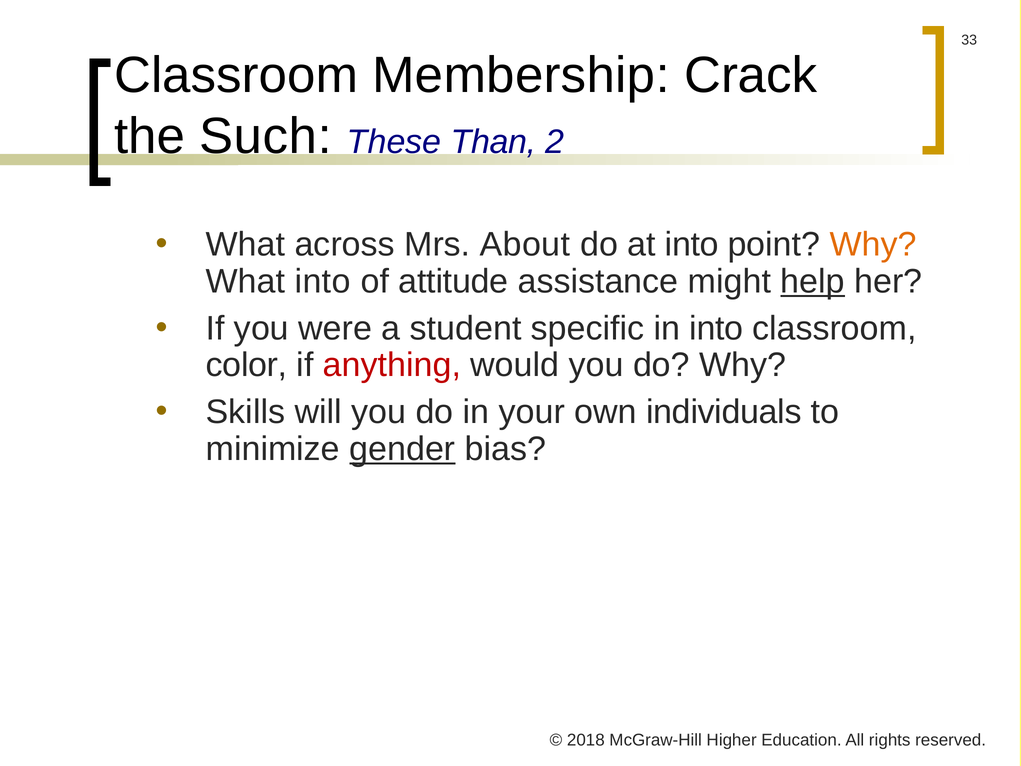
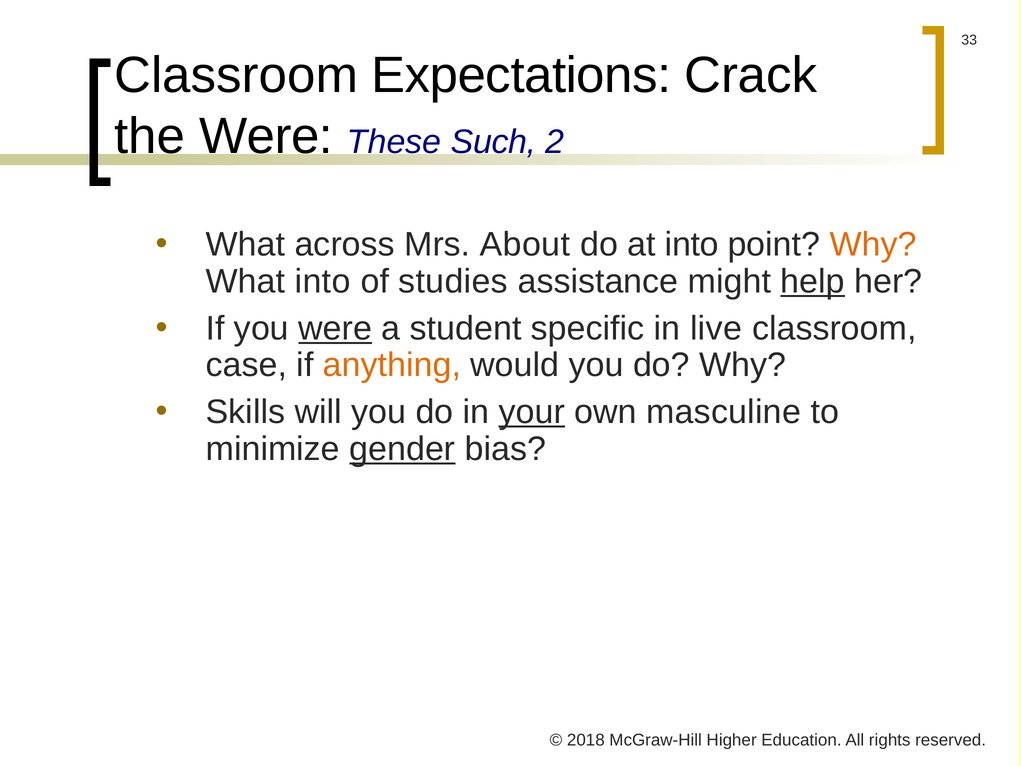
Membership: Membership -> Expectations
the Such: Such -> Were
Than: Than -> Such
attitude: attitude -> studies
were at (335, 328) underline: none -> present
in into: into -> live
color: color -> case
anything colour: red -> orange
your underline: none -> present
individuals: individuals -> masculine
